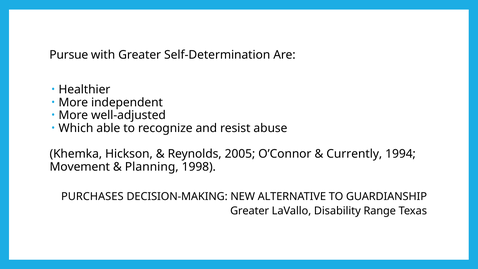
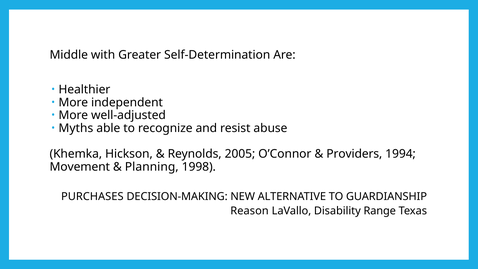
Pursue: Pursue -> Middle
Which: Which -> Myths
Currently: Currently -> Providers
Greater at (250, 211): Greater -> Reason
